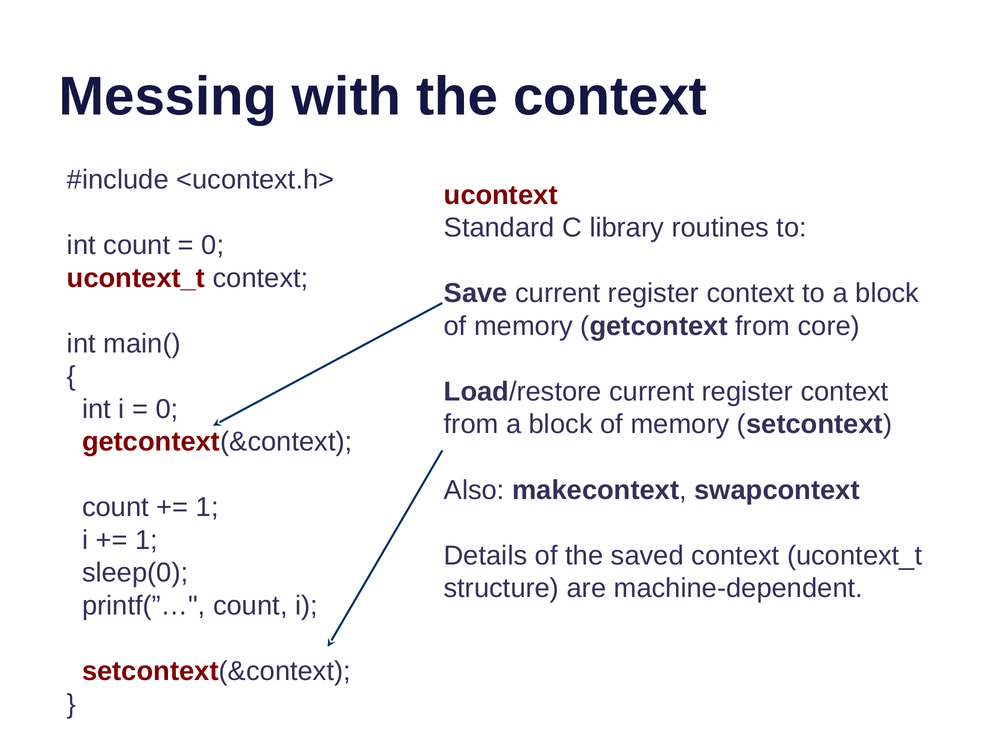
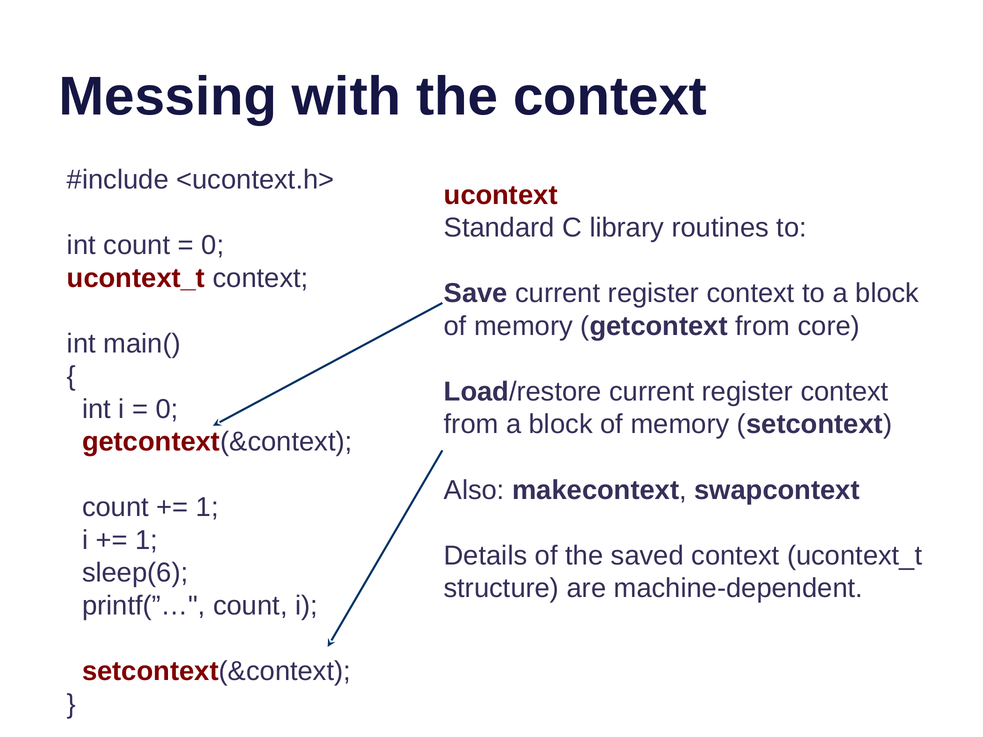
sleep(0: sleep(0 -> sleep(6
